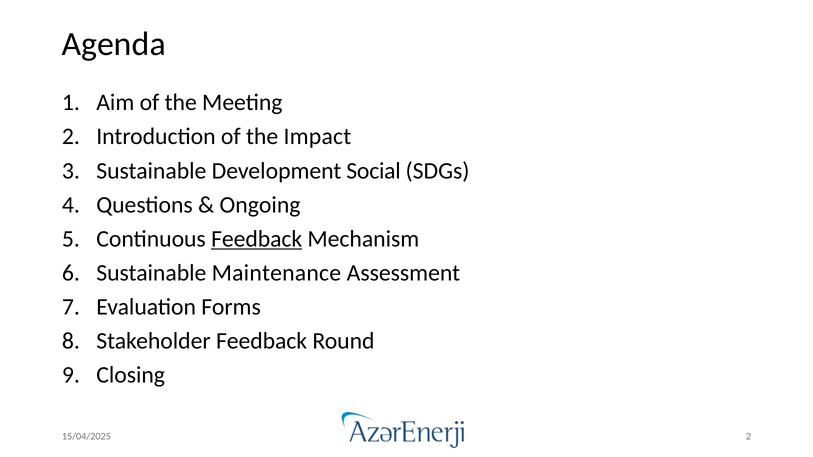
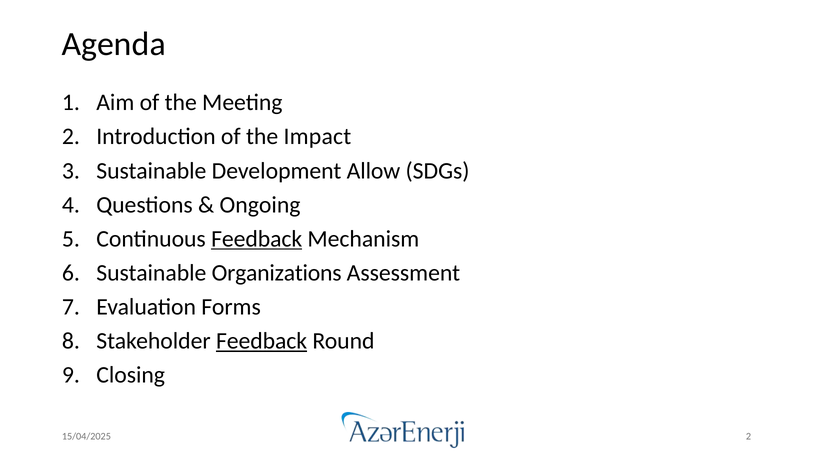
Social: Social -> Allow
Maintenance: Maintenance -> Organizations
Feedback at (262, 341) underline: none -> present
